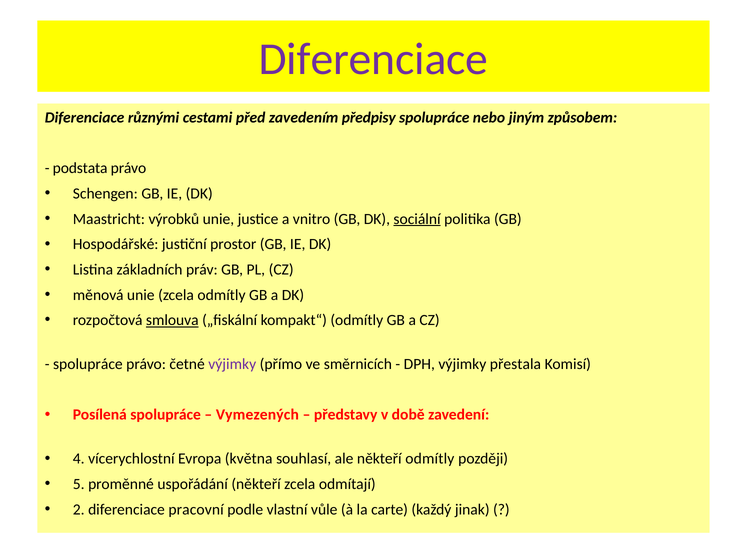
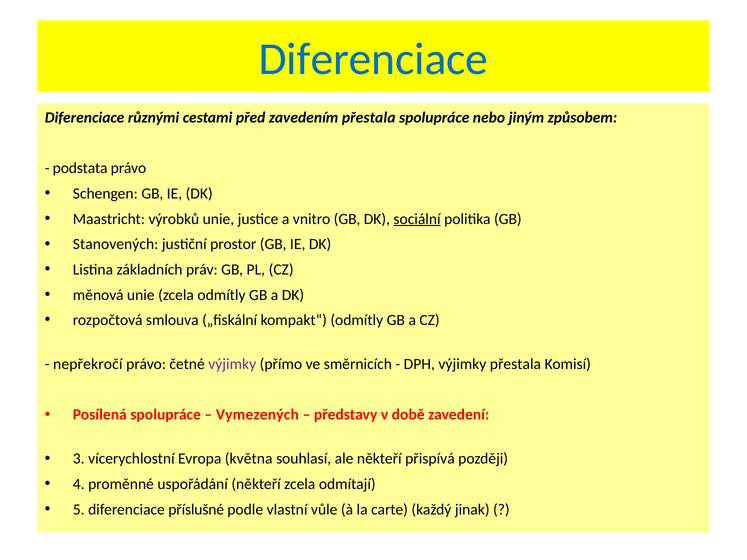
Diferenciace at (373, 59) colour: purple -> blue
zavedením předpisy: předpisy -> přestala
Hospodářské: Hospodářské -> Stanovených
smlouva underline: present -> none
spolupráce at (88, 364): spolupráce -> nepřekročí
4: 4 -> 3
někteří odmítly: odmítly -> přispívá
5: 5 -> 4
2: 2 -> 5
pracovní: pracovní -> příslušné
